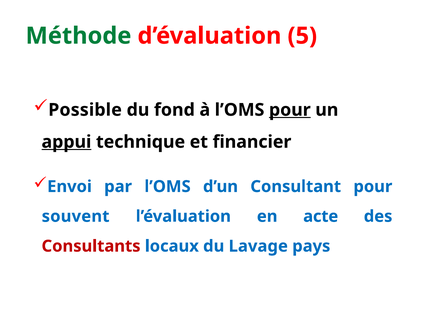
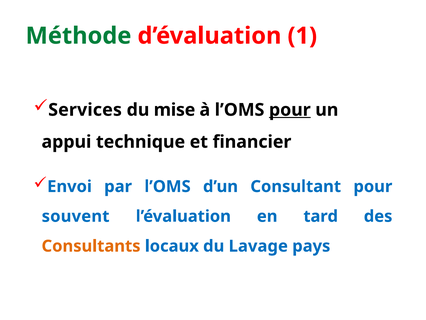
5: 5 -> 1
Possible: Possible -> Services
fond: fond -> mise
appui underline: present -> none
acte: acte -> tard
Consultants colour: red -> orange
